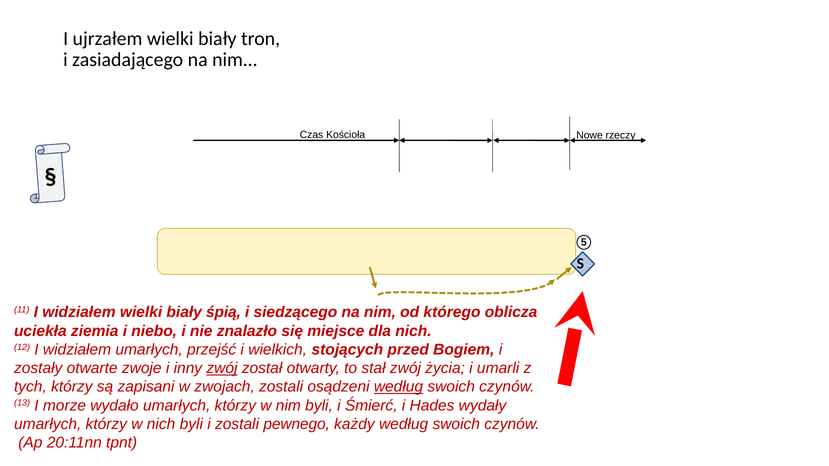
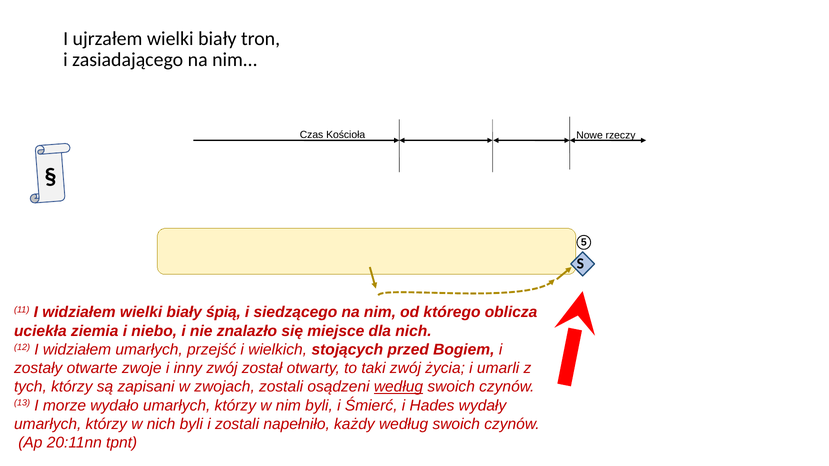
zwój at (222, 368) underline: present -> none
stał: stał -> taki
pewnego: pewnego -> napełniło
